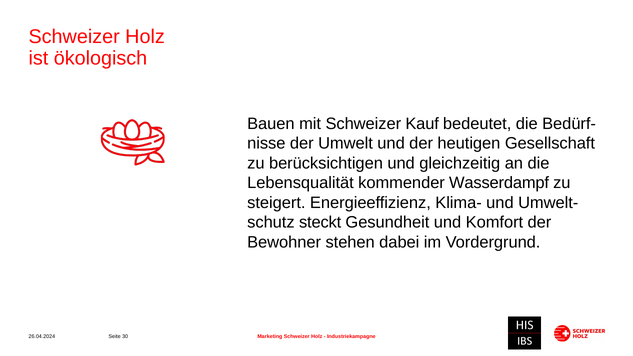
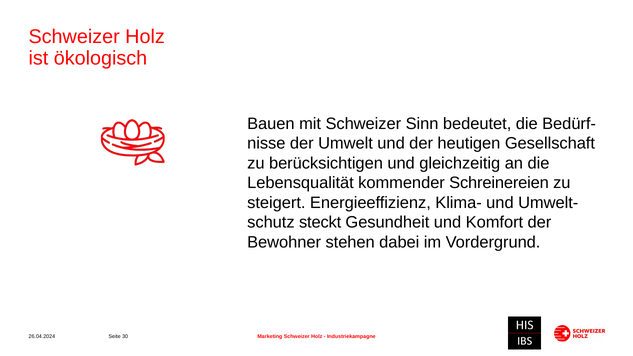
Kauf: Kauf -> Sinn
Wasserdampf: Wasserdampf -> Schreinereien
